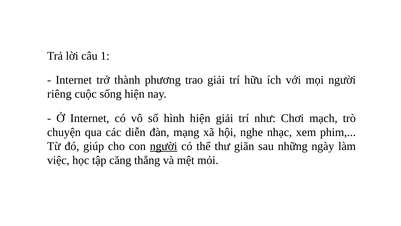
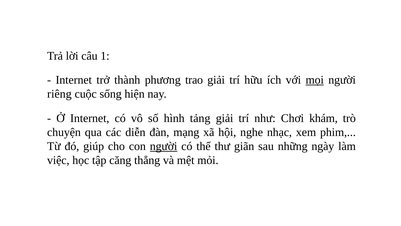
mọi underline: none -> present
hình hiện: hiện -> tảng
mạch: mạch -> khám
